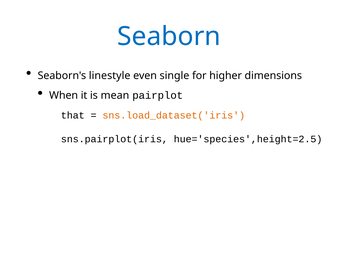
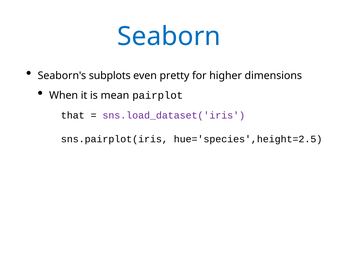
linestyle: linestyle -> subplots
single: single -> pretty
sns.load_dataset('iris colour: orange -> purple
